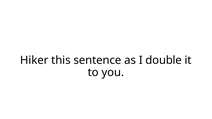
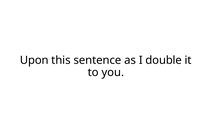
Hiker: Hiker -> Upon
